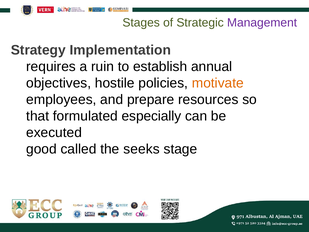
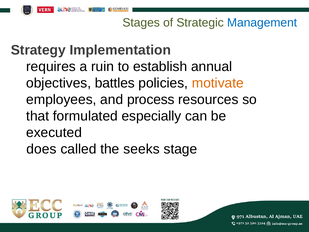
Management colour: purple -> blue
hostile: hostile -> battles
prepare: prepare -> process
good: good -> does
